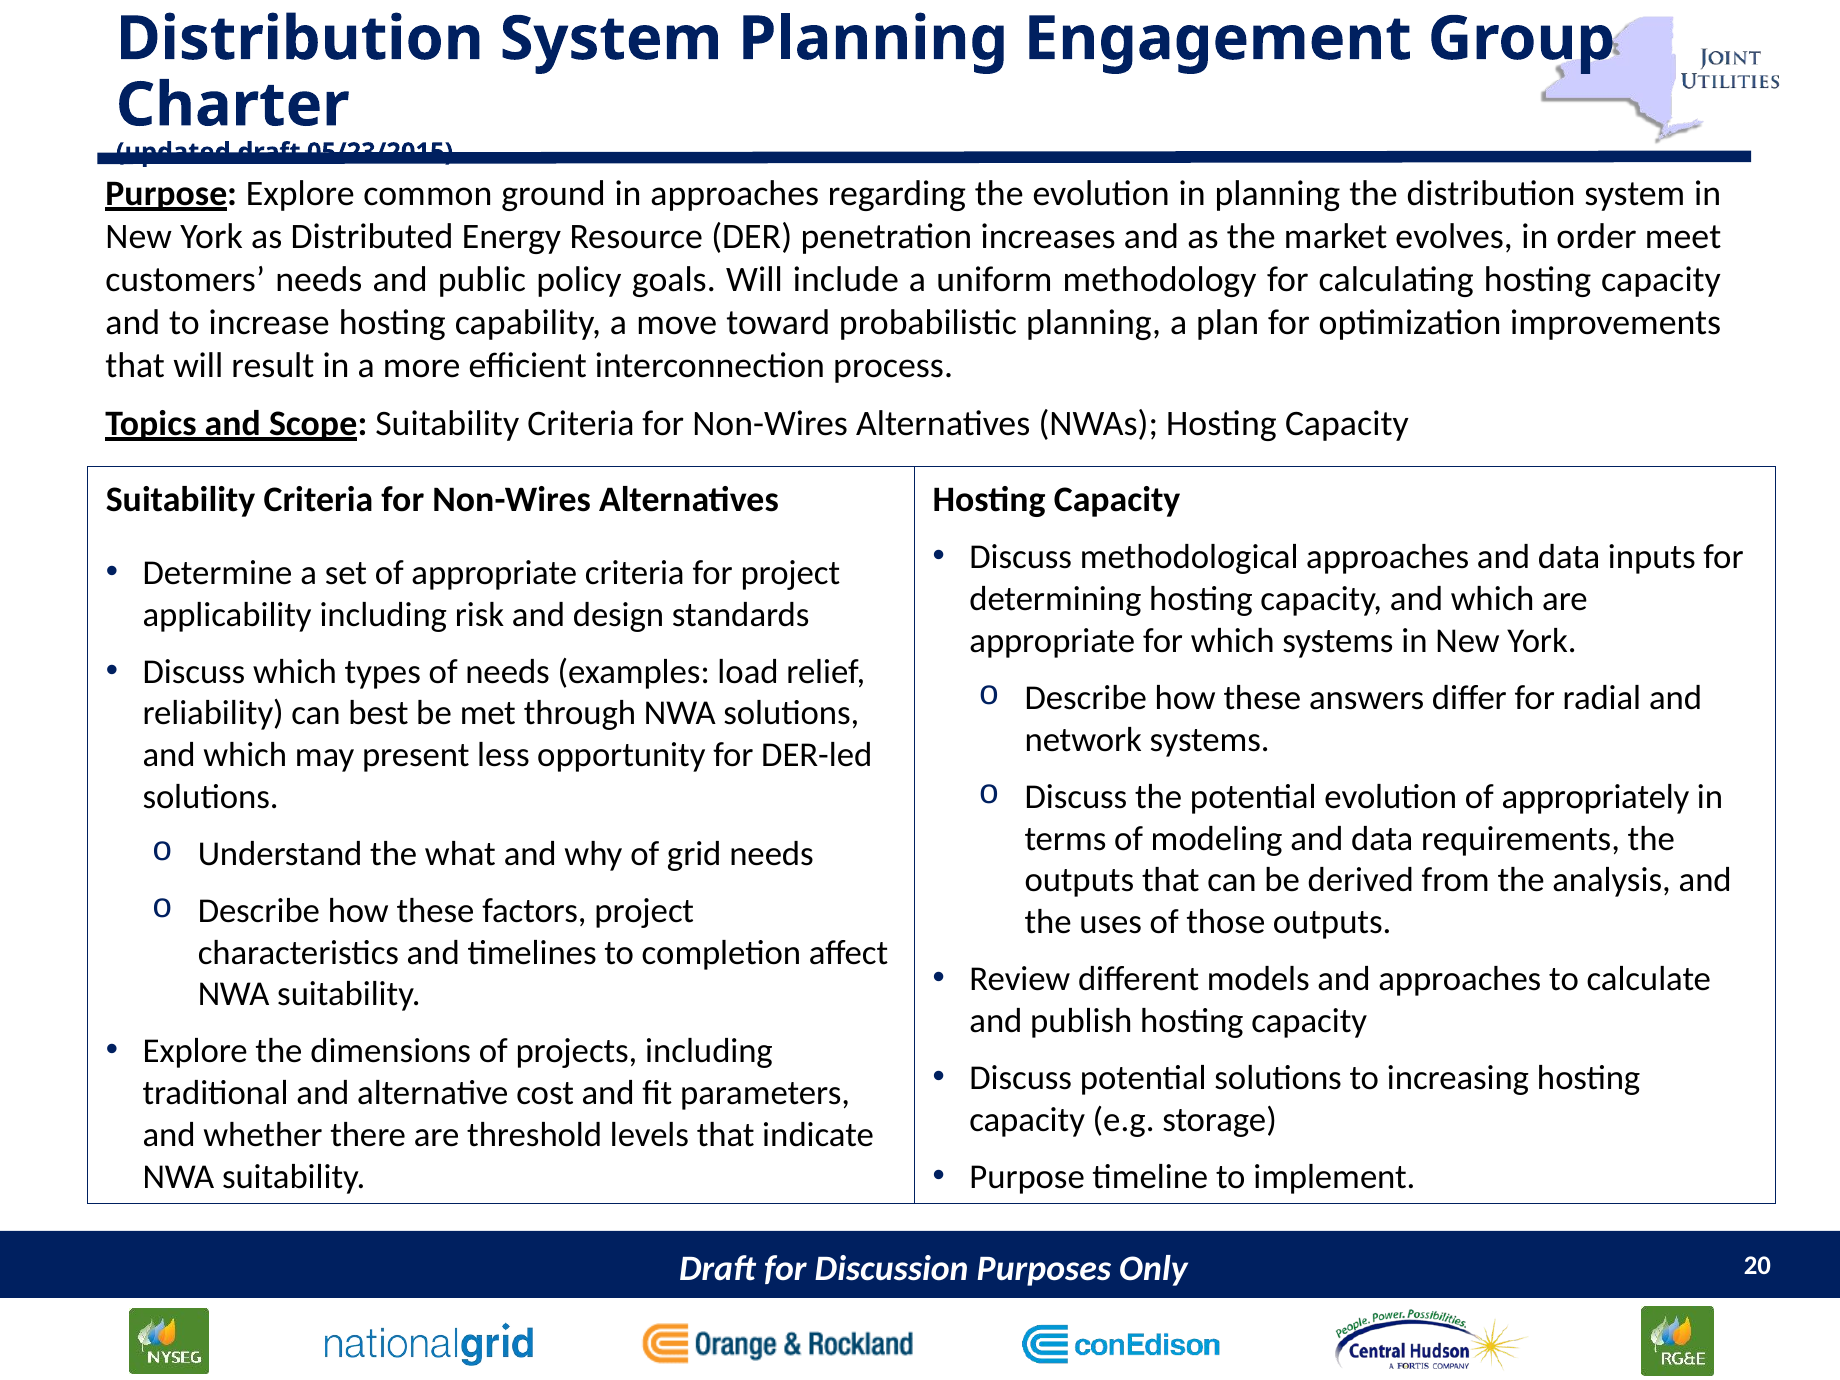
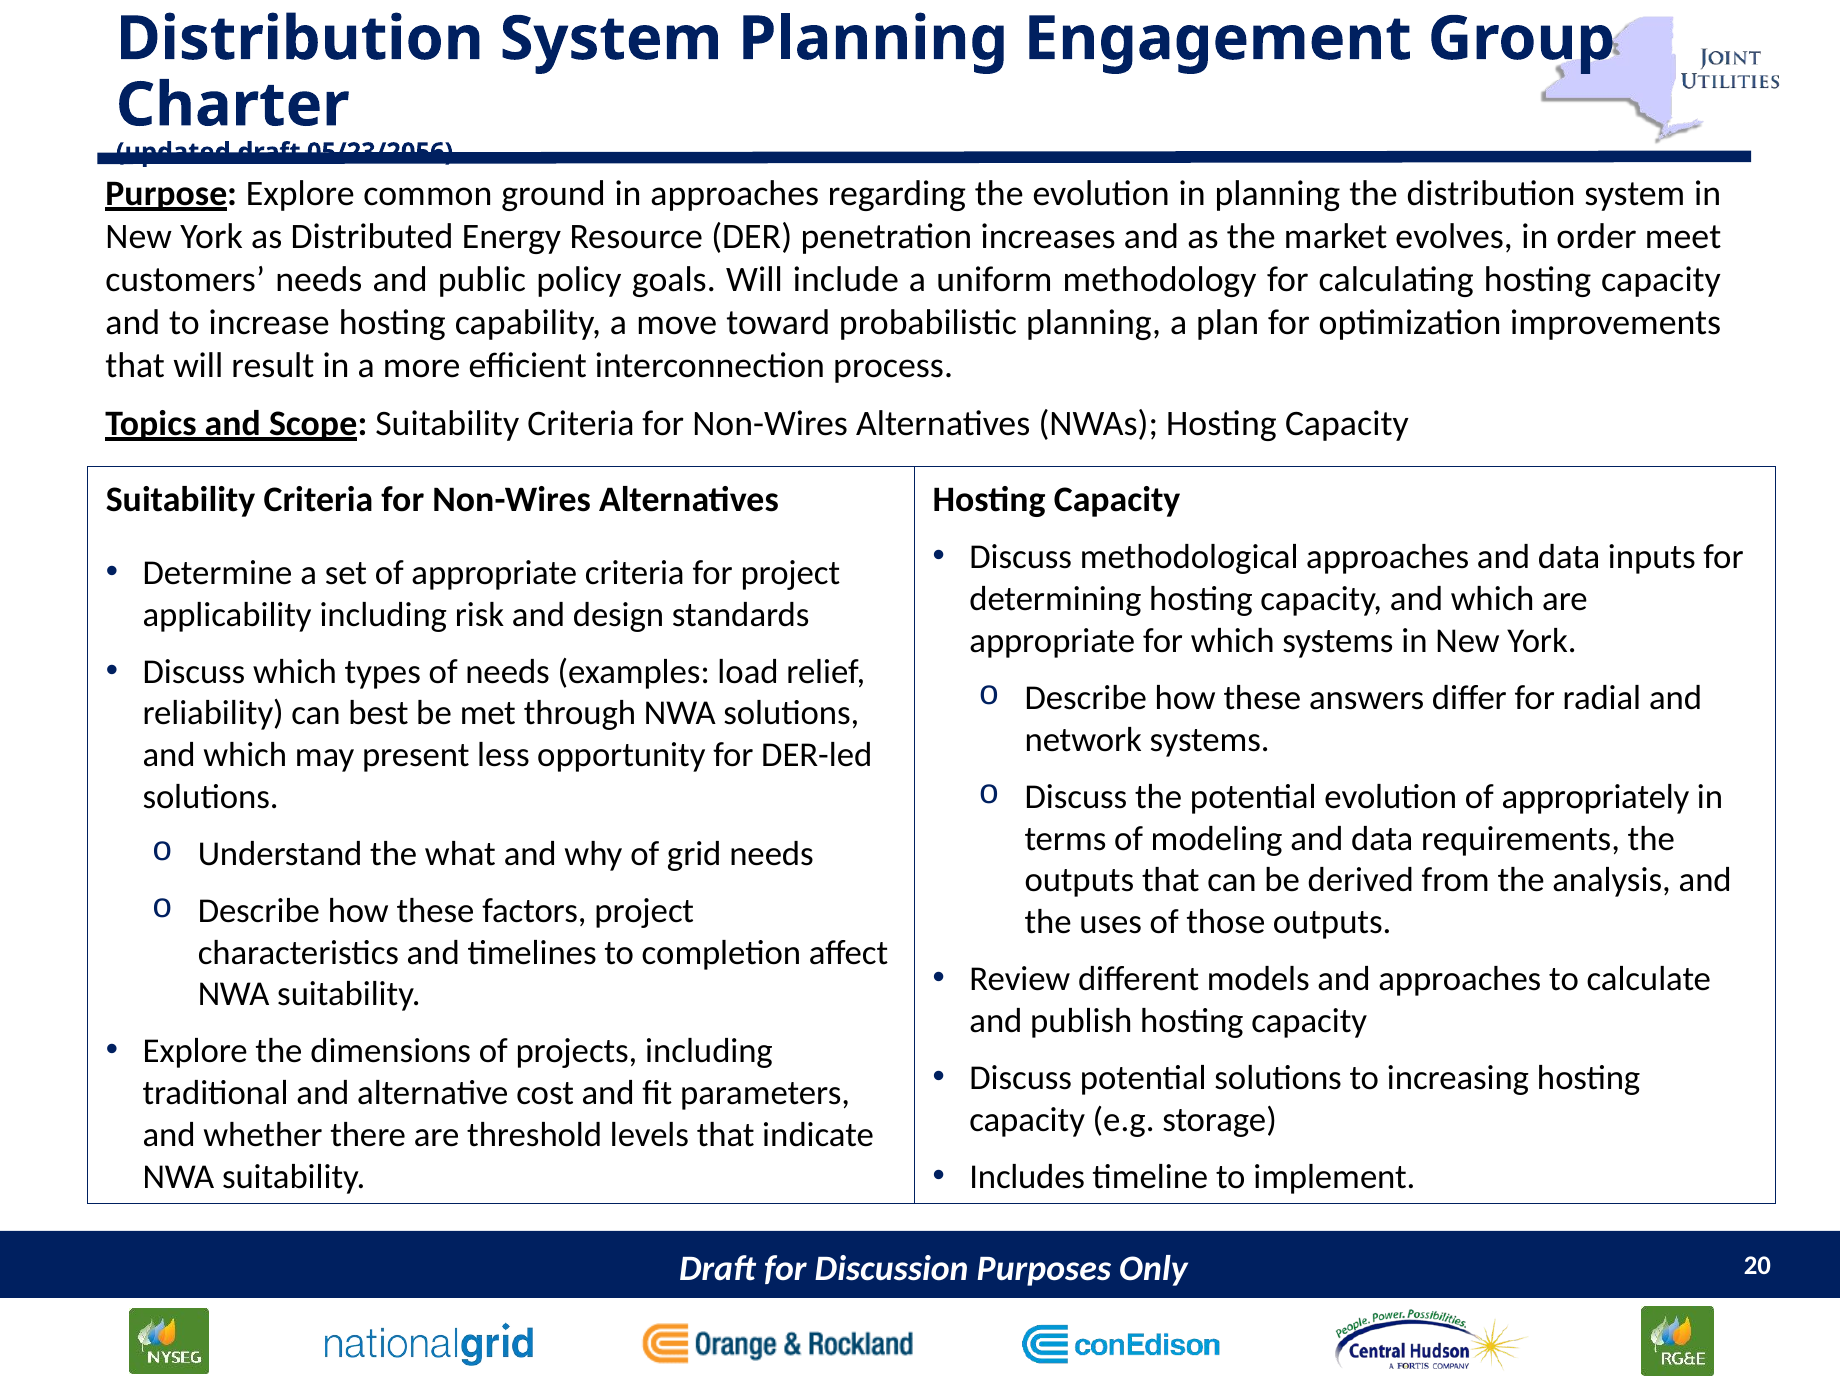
05/23/2015: 05/23/2015 -> 05/23/2056
Purpose at (1027, 1177): Purpose -> Includes
